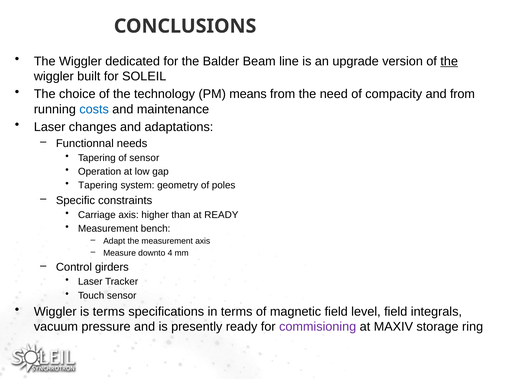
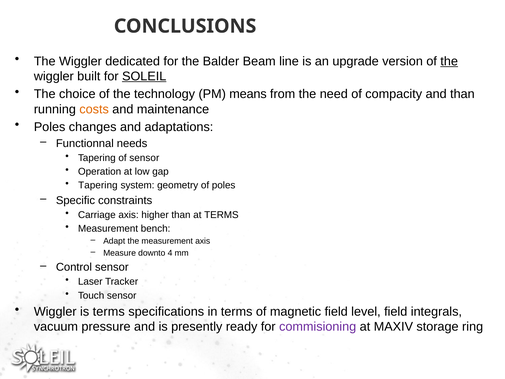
SOLEIL underline: none -> present
and from: from -> than
costs colour: blue -> orange
Laser at (50, 127): Laser -> Poles
at READY: READY -> TERMS
Control girders: girders -> sensor
